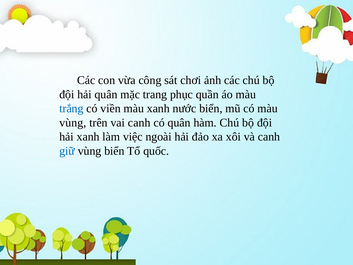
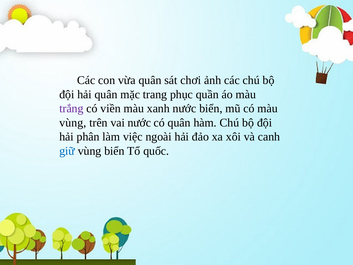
vừa công: công -> quân
trắng colour: blue -> purple
vai canh: canh -> nước
hải xanh: xanh -> phân
